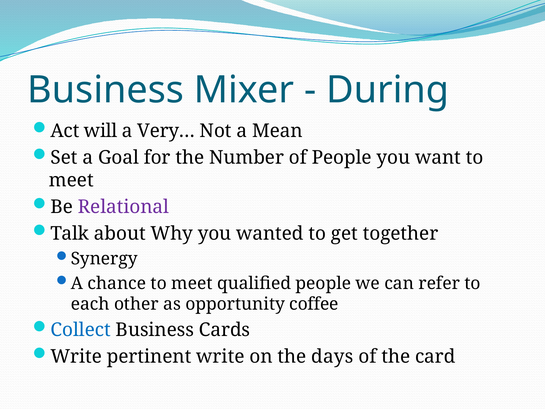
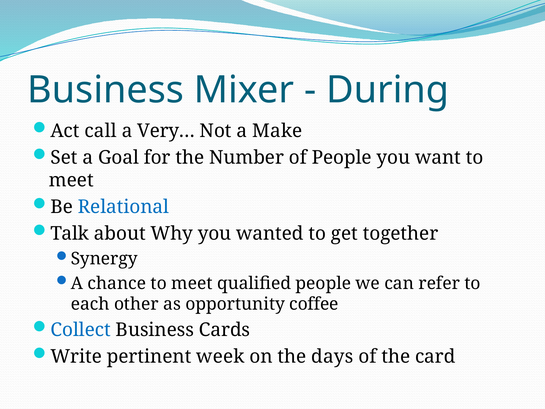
will: will -> call
Mean: Mean -> Make
Relational colour: purple -> blue
pertinent write: write -> week
